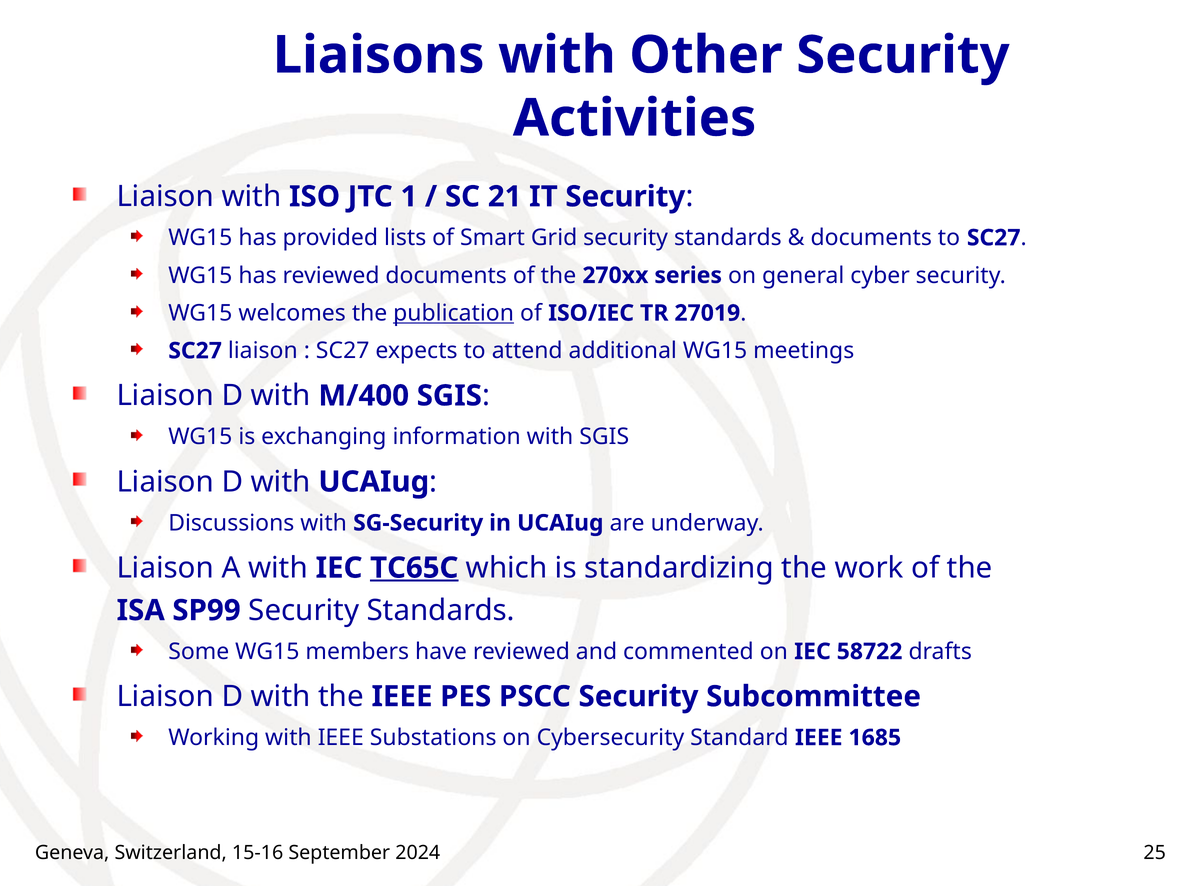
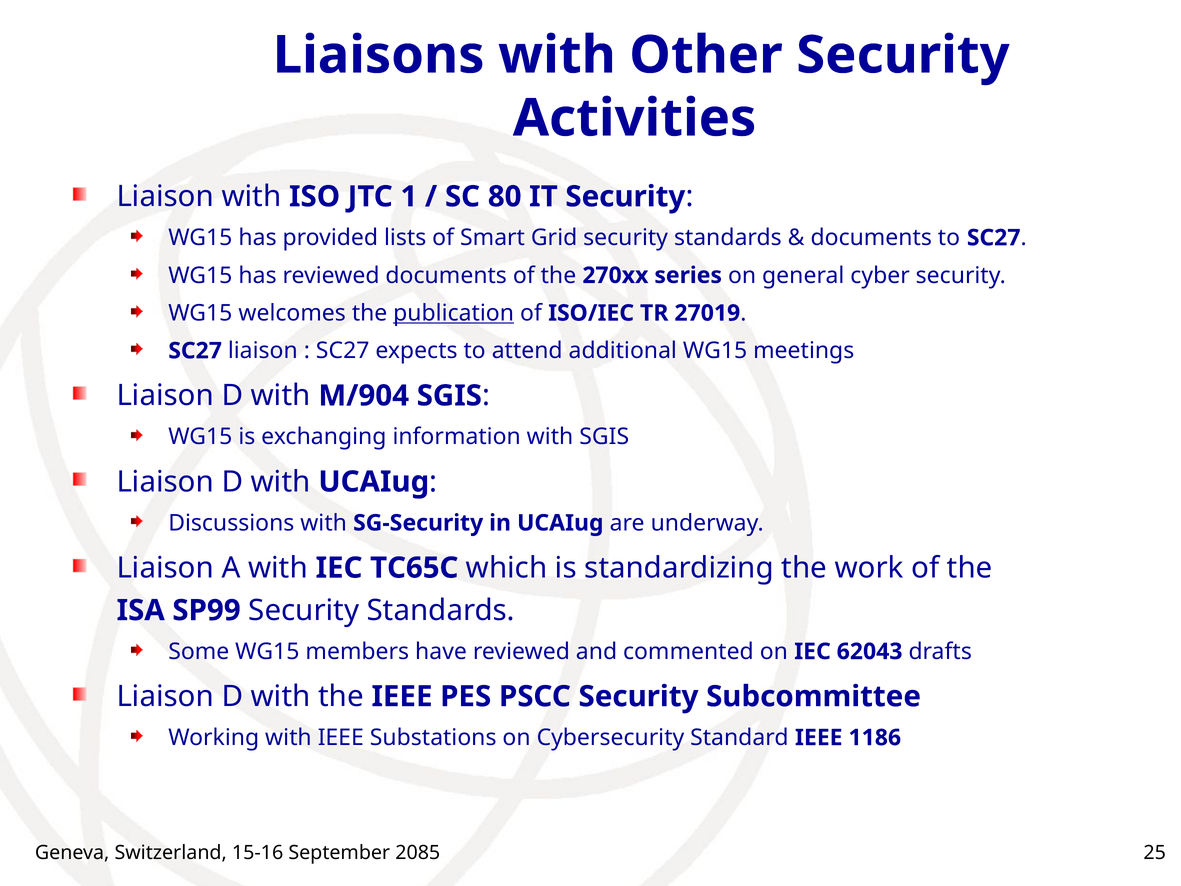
21: 21 -> 80
M/400: M/400 -> M/904
TC65C underline: present -> none
58722: 58722 -> 62043
1685: 1685 -> 1186
2024: 2024 -> 2085
